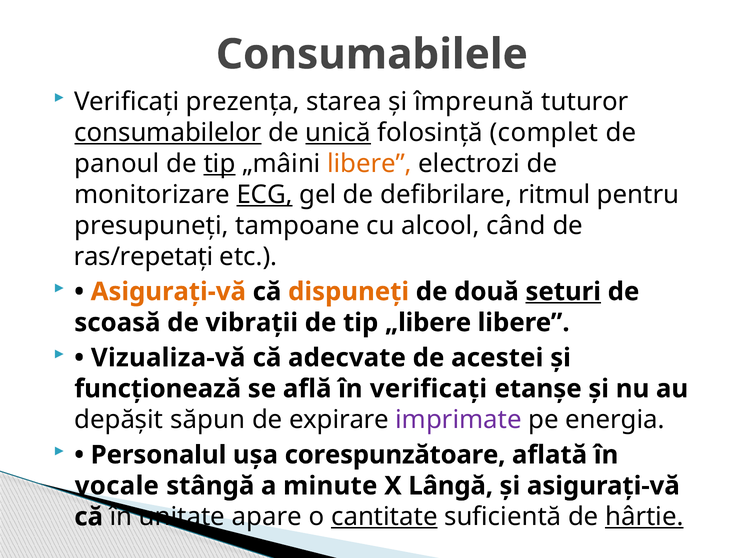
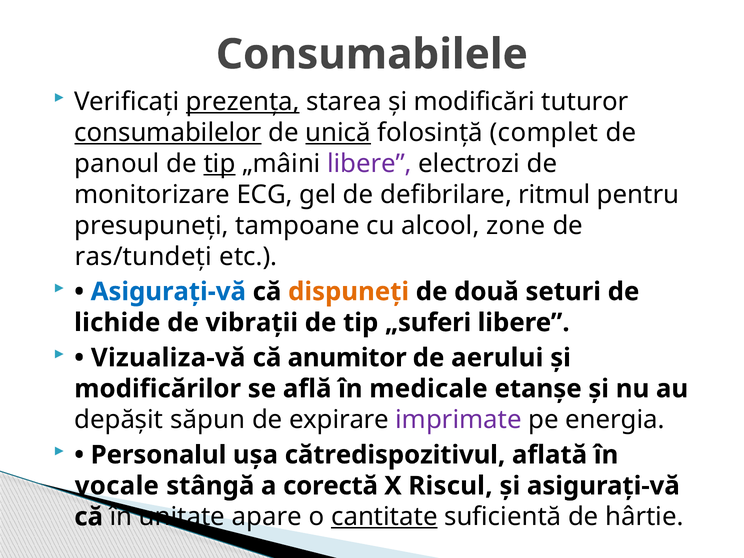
prezența underline: none -> present
împreună: împreună -> modificări
libere at (370, 164) colour: orange -> purple
ECG underline: present -> none
când: când -> zone
ras/repetați: ras/repetați -> ras/tundeți
Asigurați-vă at (168, 292) colour: orange -> blue
seturi underline: present -> none
scoasă: scoasă -> lichide
„libere: „libere -> „suferi
adecvate: adecvate -> anumitor
acestei: acestei -> aerului
funcționează: funcționează -> modificărilor
în verificați: verificați -> medicale
corespunzătoare: corespunzătoare -> cătredispozitivul
minute: minute -> corectă
Lângă: Lângă -> Riscul
hârtie underline: present -> none
